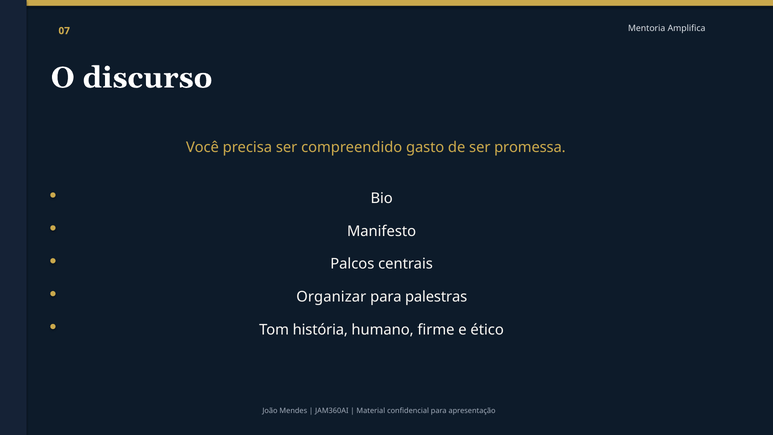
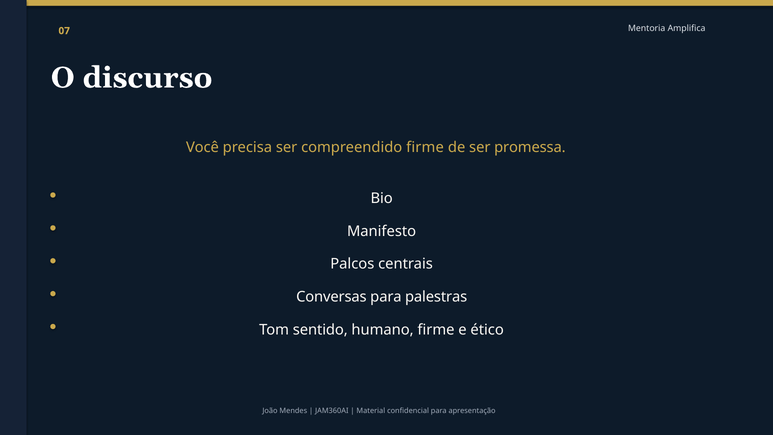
compreendido gasto: gasto -> firme
Organizar: Organizar -> Conversas
história: história -> sentido
